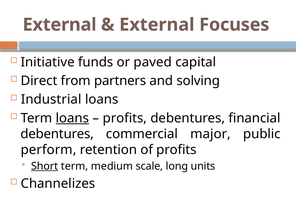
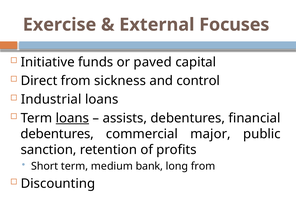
External at (60, 25): External -> Exercise
partners: partners -> sickness
solving: solving -> control
profits at (125, 118): profits -> assists
perform: perform -> sanction
Short underline: present -> none
scale: scale -> bank
long units: units -> from
Channelizes: Channelizes -> Discounting
